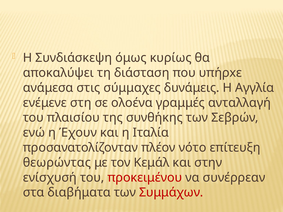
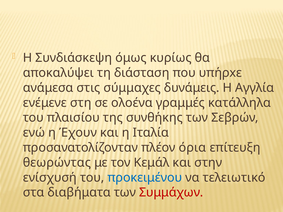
ανταλλαγή: ανταλλαγή -> κατάλληλα
νότο: νότο -> όρια
προκειμένου colour: red -> blue
συνέρρεαν: συνέρρεαν -> τελειωτικό
